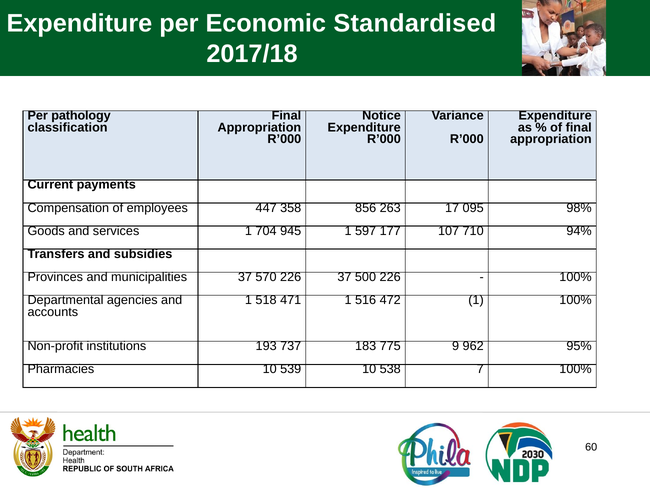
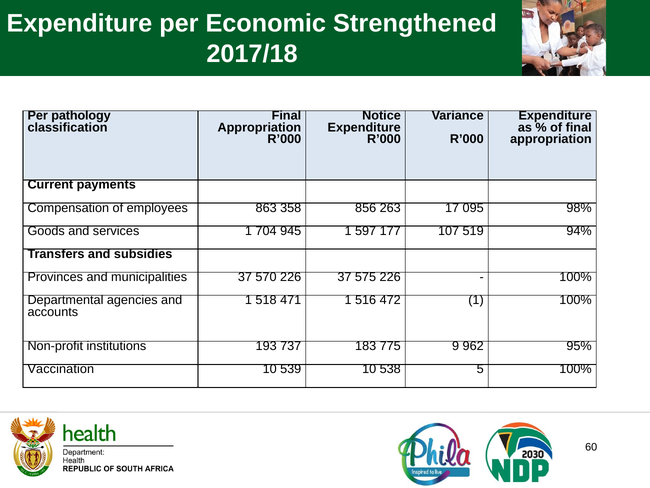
Standardised: Standardised -> Strengthened
447: 447 -> 863
710: 710 -> 519
500: 500 -> 575
Pharmacies: Pharmacies -> Vaccination
7: 7 -> 5
